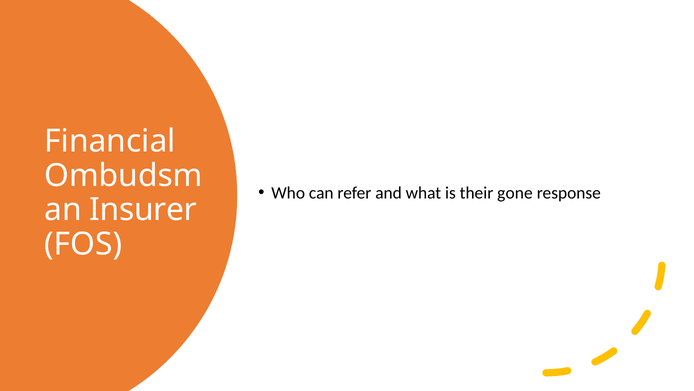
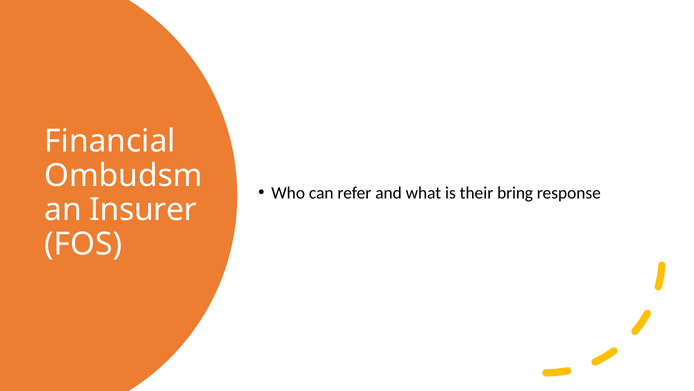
gone: gone -> bring
